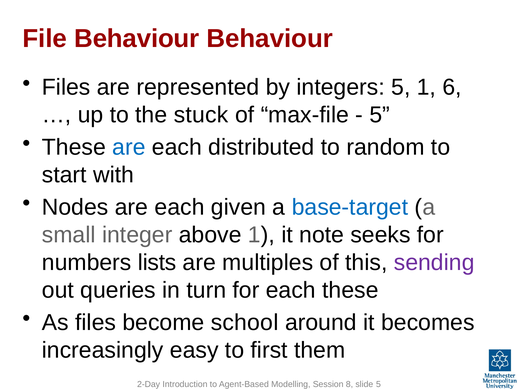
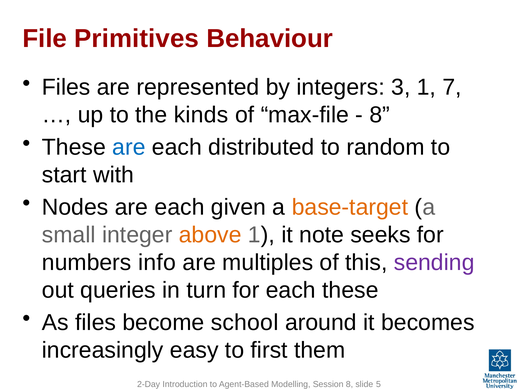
File Behaviour: Behaviour -> Primitives
integers 5: 5 -> 3
6: 6 -> 7
stuck: stuck -> kinds
5 at (380, 115): 5 -> 8
base-target colour: blue -> orange
above colour: black -> orange
lists: lists -> info
